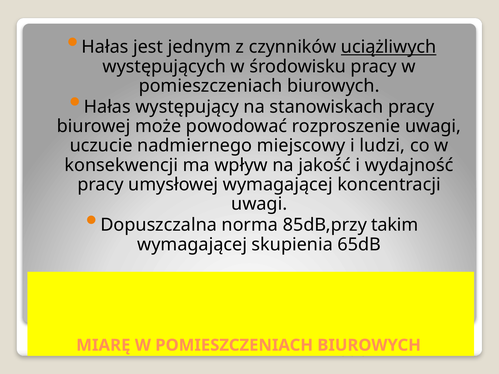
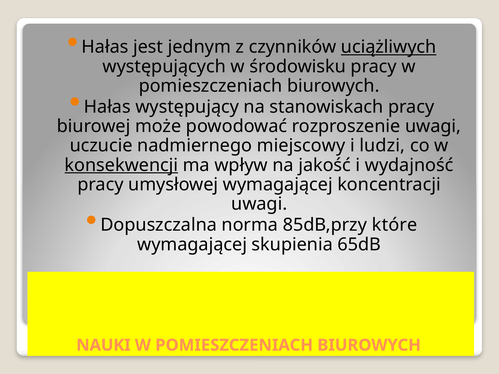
konsekwencji underline: none -> present
takim: takim -> które
MIARĘ: MIARĘ -> NAUKI
